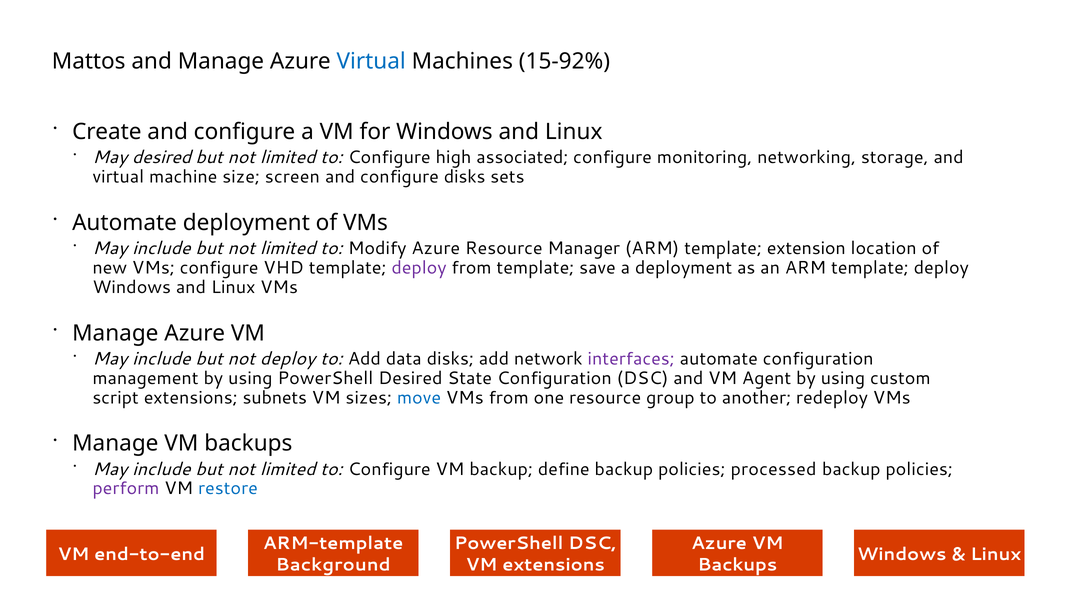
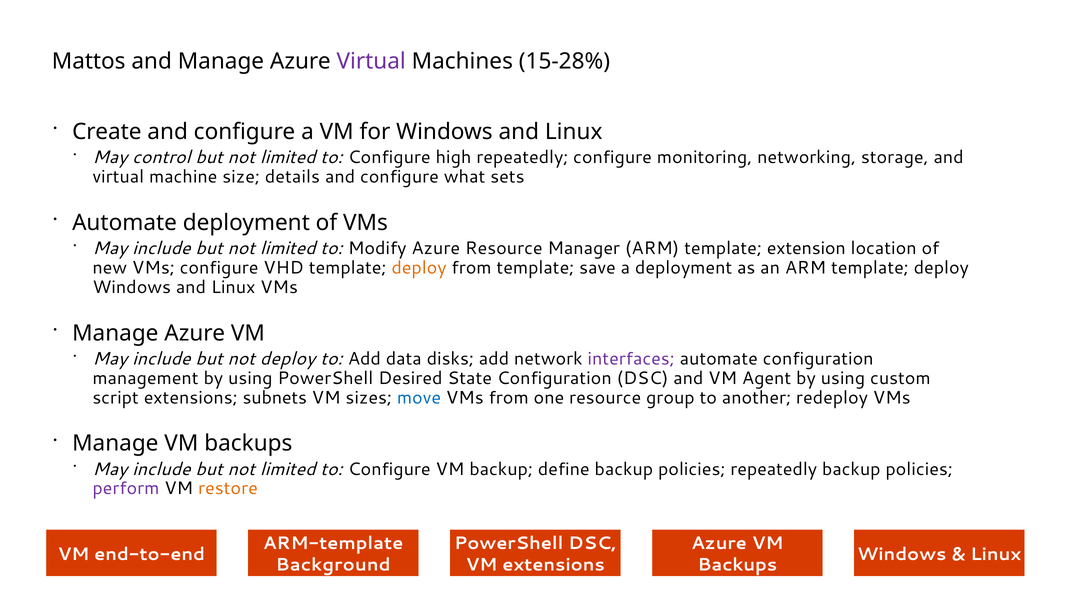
Virtual at (371, 61) colour: blue -> purple
15-92%: 15-92% -> 15-28%
May desired: desired -> control
high associated: associated -> repeatedly
screen: screen -> details
configure disks: disks -> what
deploy at (419, 268) colour: purple -> orange
policies processed: processed -> repeatedly
restore colour: blue -> orange
